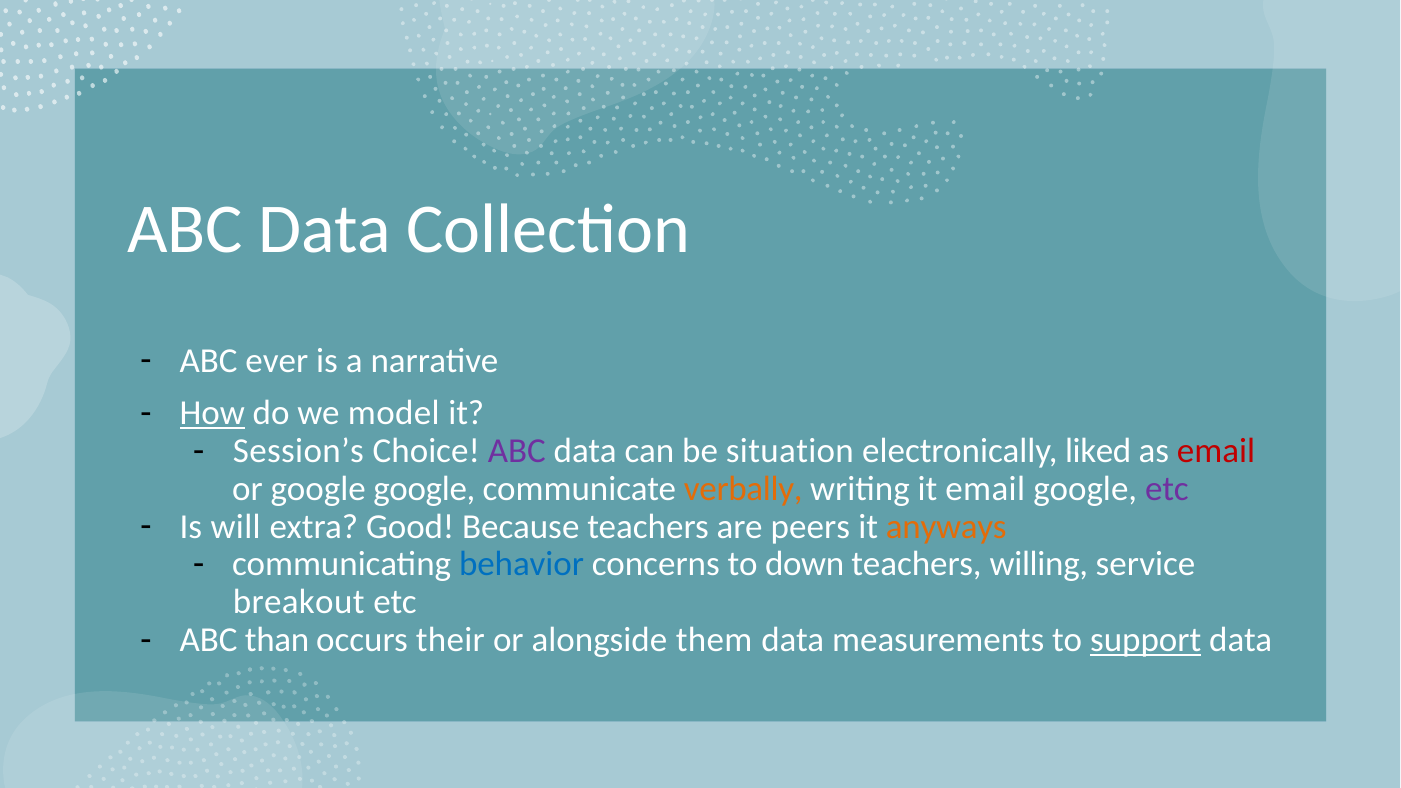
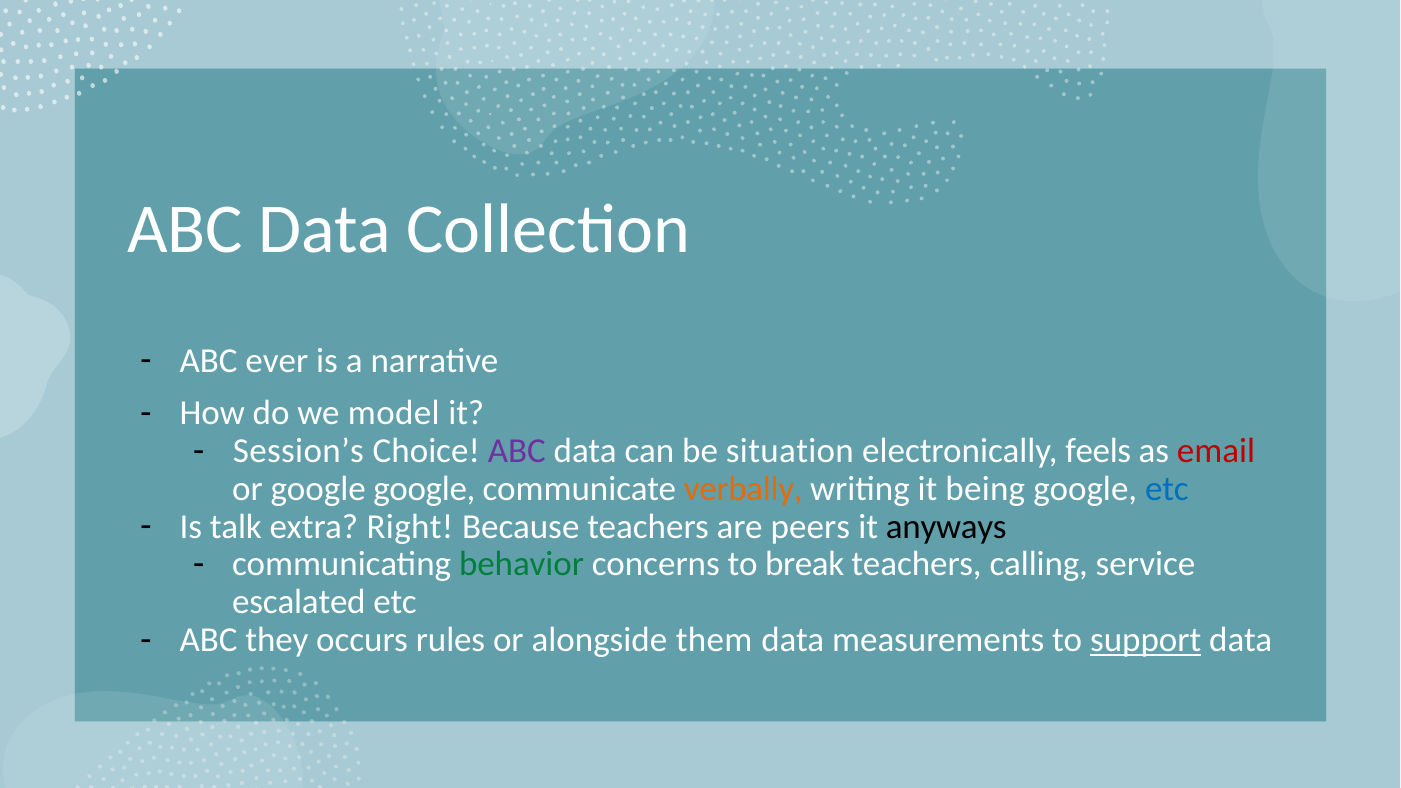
How underline: present -> none
liked: liked -> feels
it email: email -> being
etc at (1167, 489) colour: purple -> blue
will: will -> talk
Good: Good -> Right
anyways colour: orange -> black
behavior colour: blue -> green
down: down -> break
willing: willing -> calling
breakout: breakout -> escalated
than: than -> they
their: their -> rules
